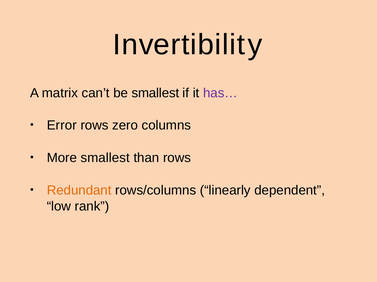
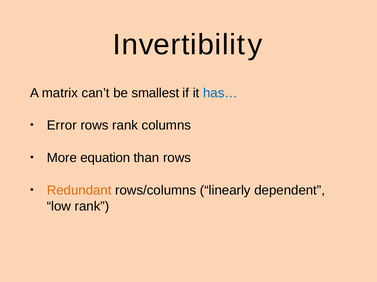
has… colour: purple -> blue
rows zero: zero -> rank
More smallest: smallest -> equation
